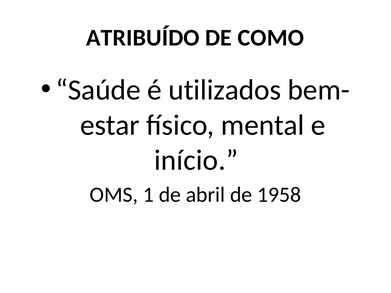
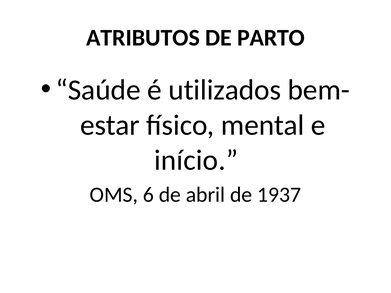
ATRIBUÍDO: ATRIBUÍDO -> ATRIBUTOS
COMO: COMO -> PARTO
1: 1 -> 6
1958: 1958 -> 1937
